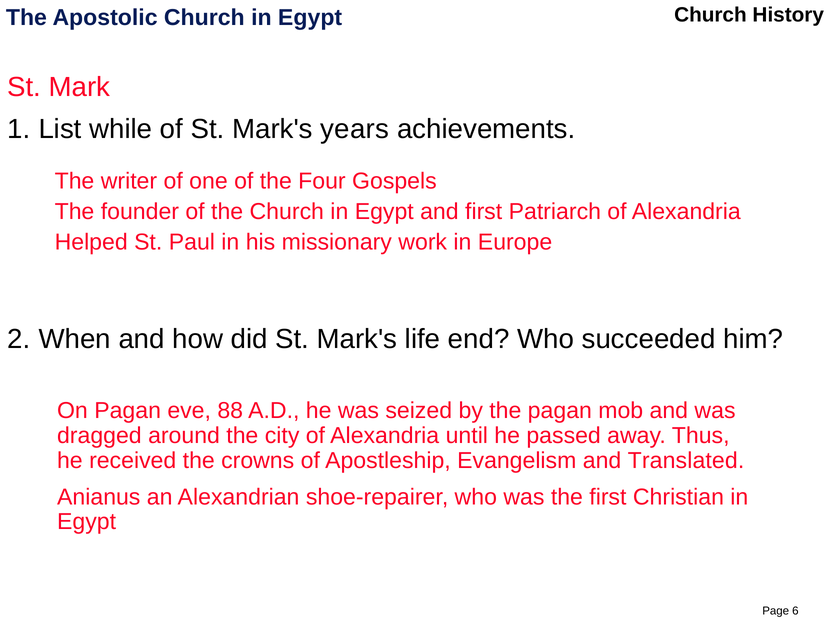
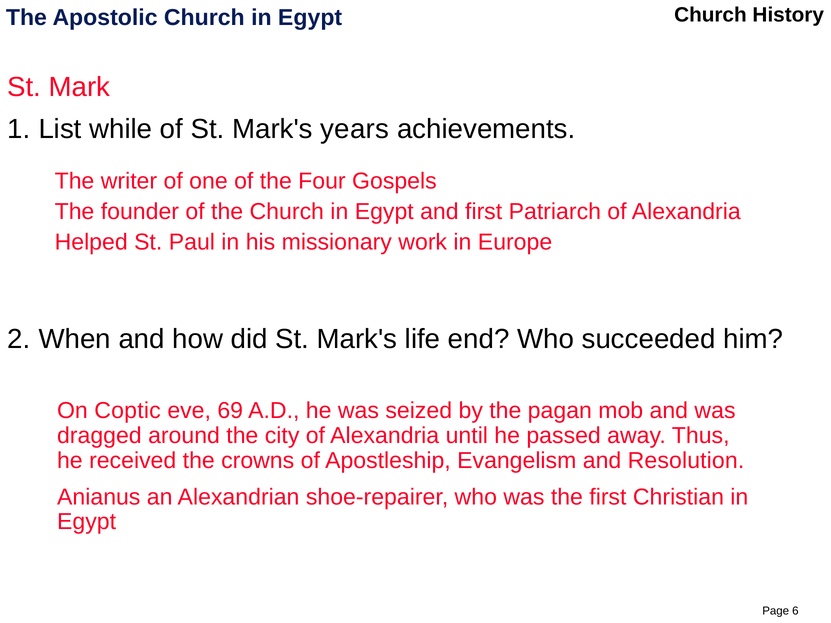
On Pagan: Pagan -> Coptic
88: 88 -> 69
Translated: Translated -> Resolution
